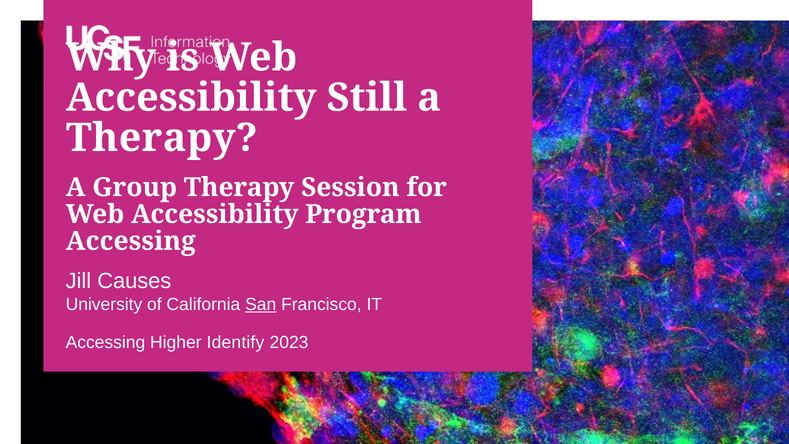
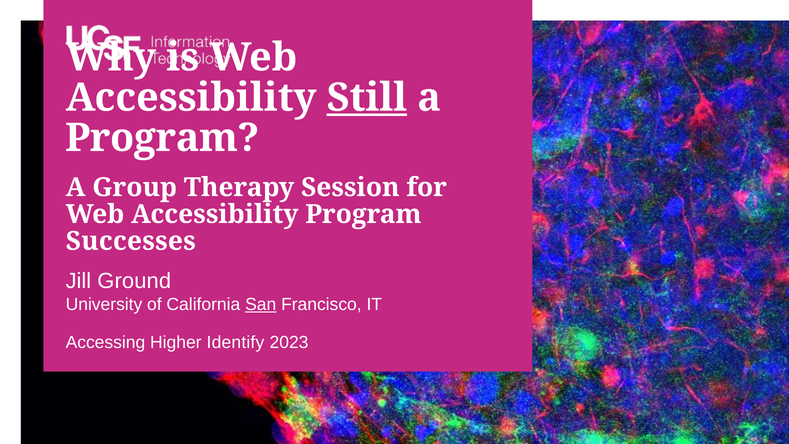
Still underline: none -> present
Therapy at (162, 138): Therapy -> Program
Accessing at (131, 241): Accessing -> Successes
Causes: Causes -> Ground
